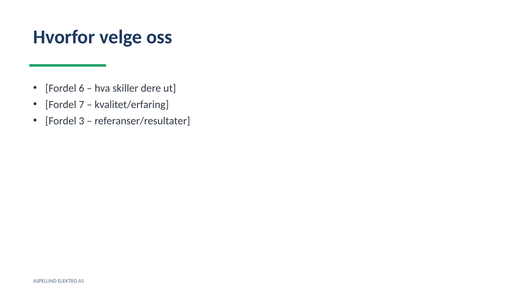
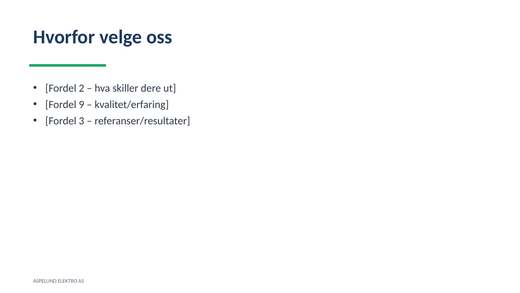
6: 6 -> 2
7: 7 -> 9
